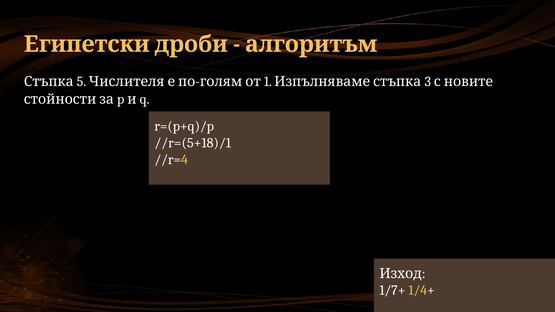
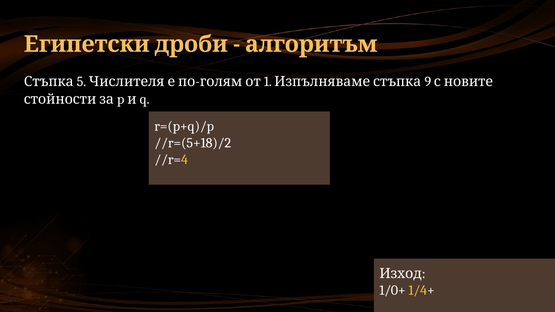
3: 3 -> 9
//r=(5+18)/1: //r=(5+18)/1 -> //r=(5+18)/2
1/7+: 1/7+ -> 1/0+
